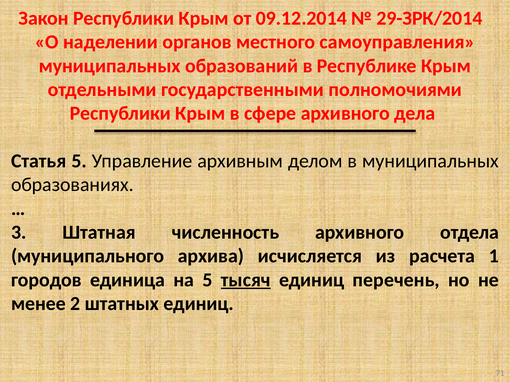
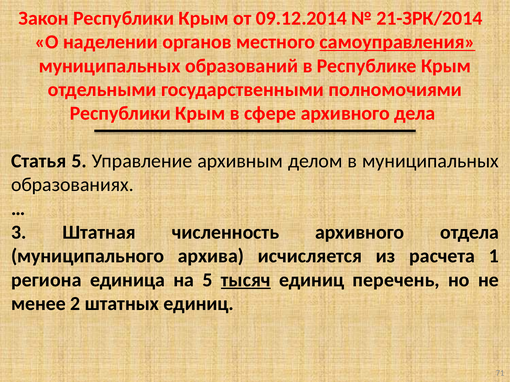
29-ЗРК/2014: 29-ЗРК/2014 -> 21-ЗРК/2014
самоуправления underline: none -> present
городов: городов -> региона
